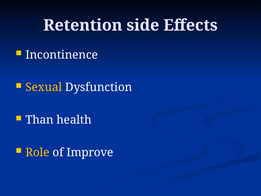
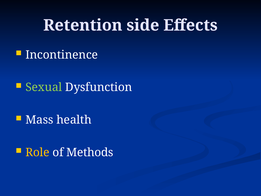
Sexual colour: yellow -> light green
Than: Than -> Mass
Improve: Improve -> Methods
